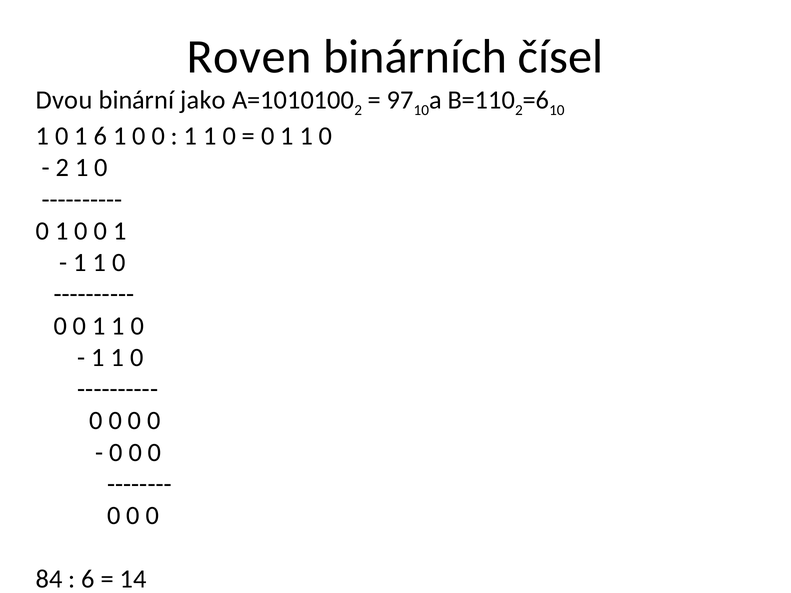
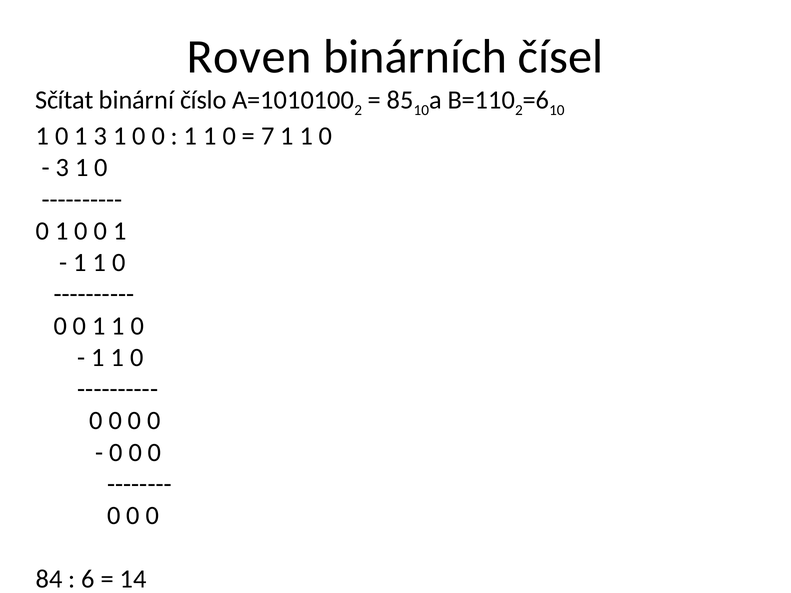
Dvou: Dvou -> Sčítat
jako: jako -> číslo
97: 97 -> 85
1 6: 6 -> 3
0 at (268, 136): 0 -> 7
2 at (62, 168): 2 -> 3
